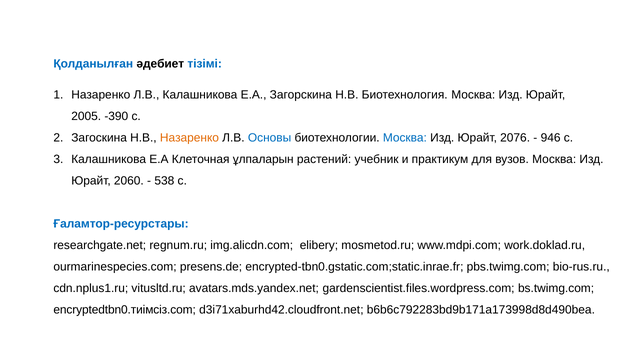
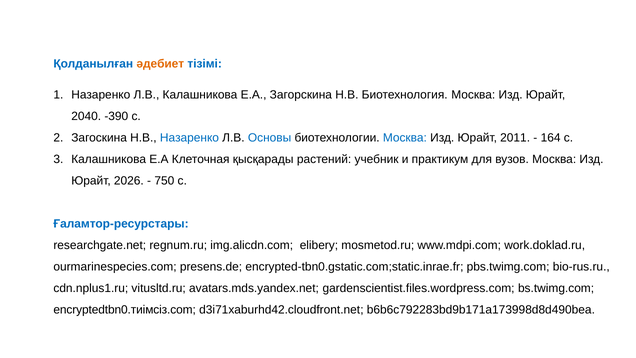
әдебиет colour: black -> orange
2005: 2005 -> 2040
Назаренко at (189, 138) colour: orange -> blue
2076: 2076 -> 2011
946: 946 -> 164
ұлпаларын: ұлпаларын -> қысқарады
2060: 2060 -> 2026
538: 538 -> 750
